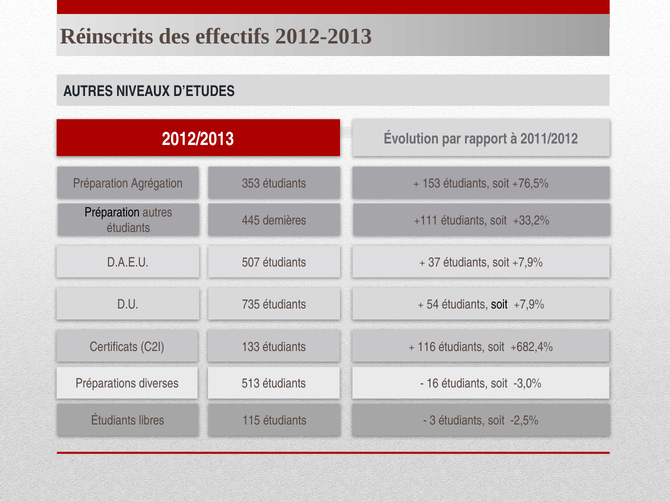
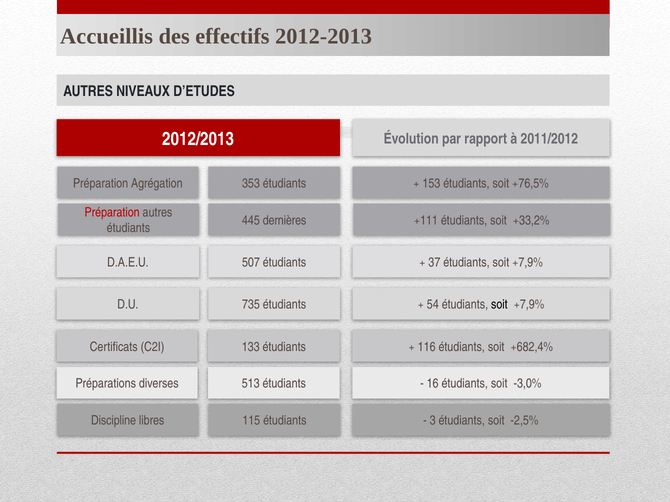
Réinscrits: Réinscrits -> Accueillis
Préparation at (112, 213) colour: black -> red
Étudiants at (113, 421): Étudiants -> Discipline
